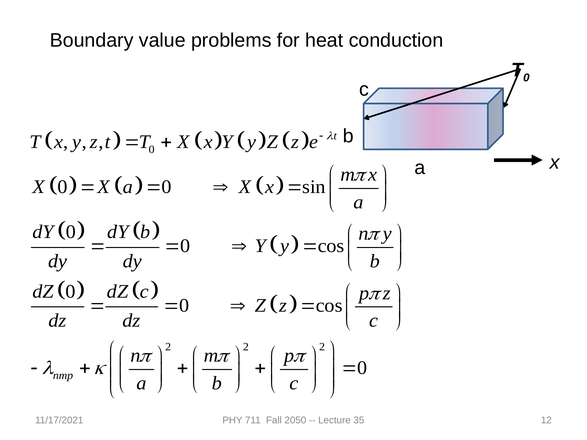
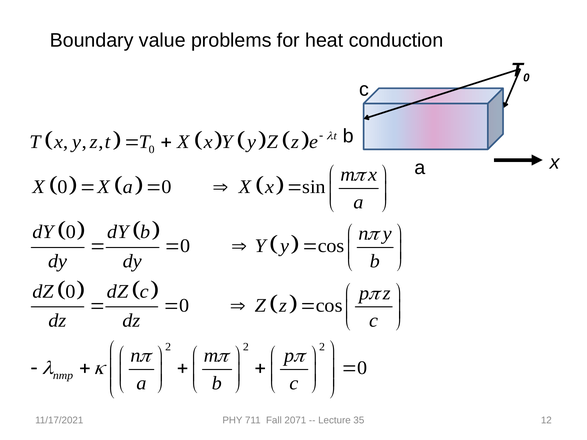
2050: 2050 -> 2071
